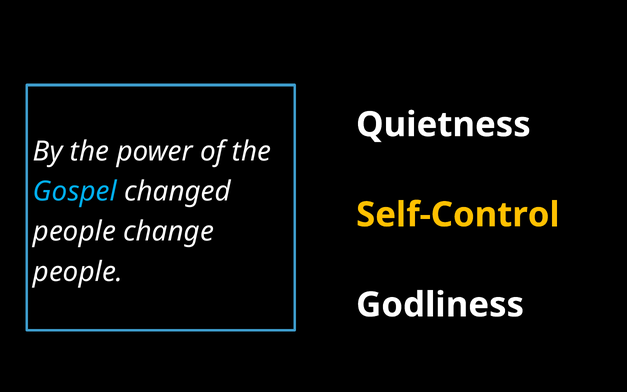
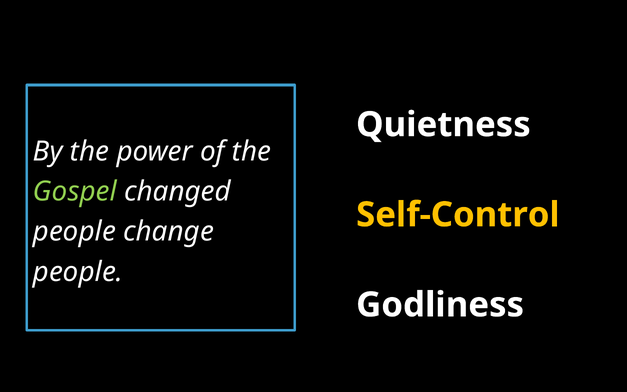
Gospel colour: light blue -> light green
